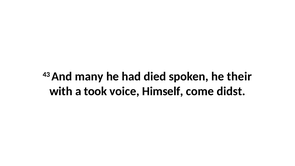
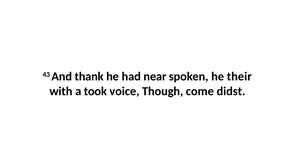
many: many -> thank
died: died -> near
Himself: Himself -> Though
